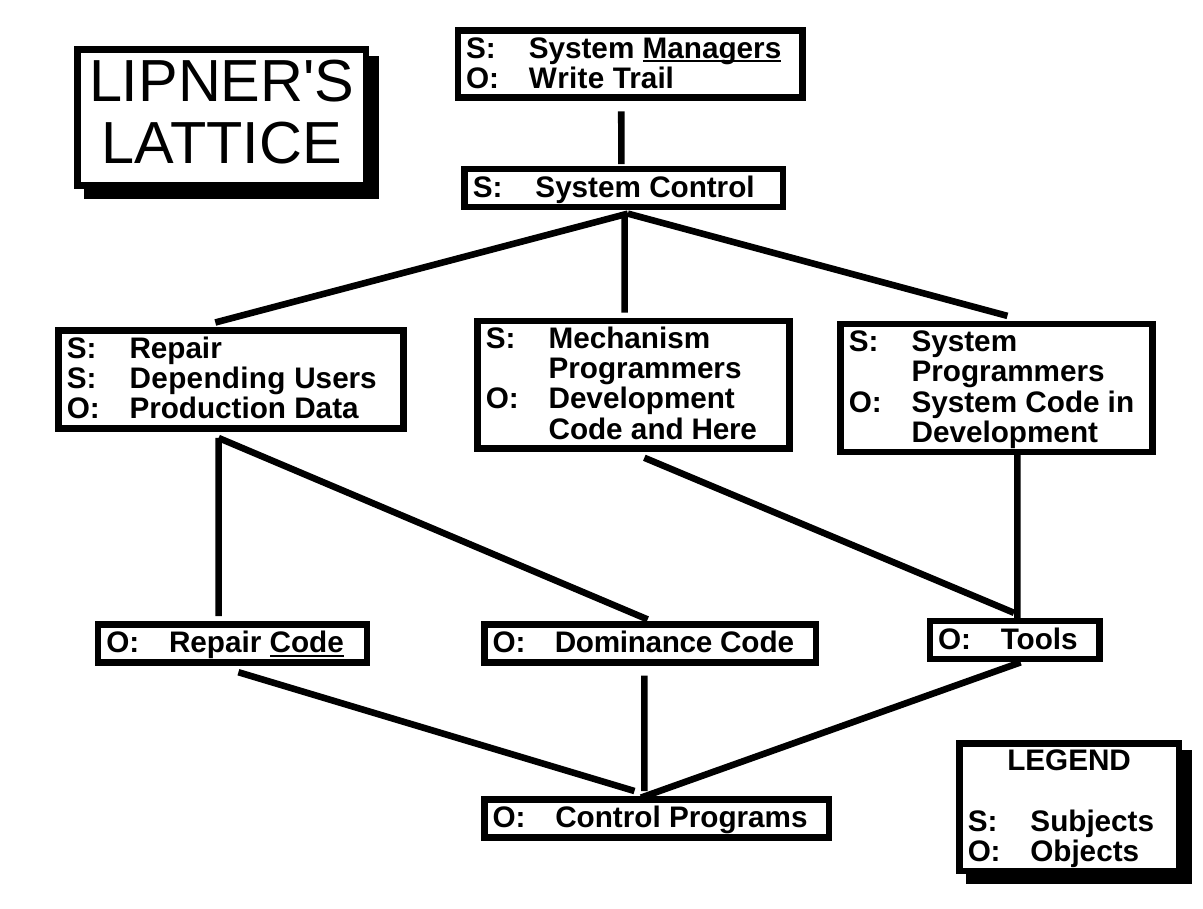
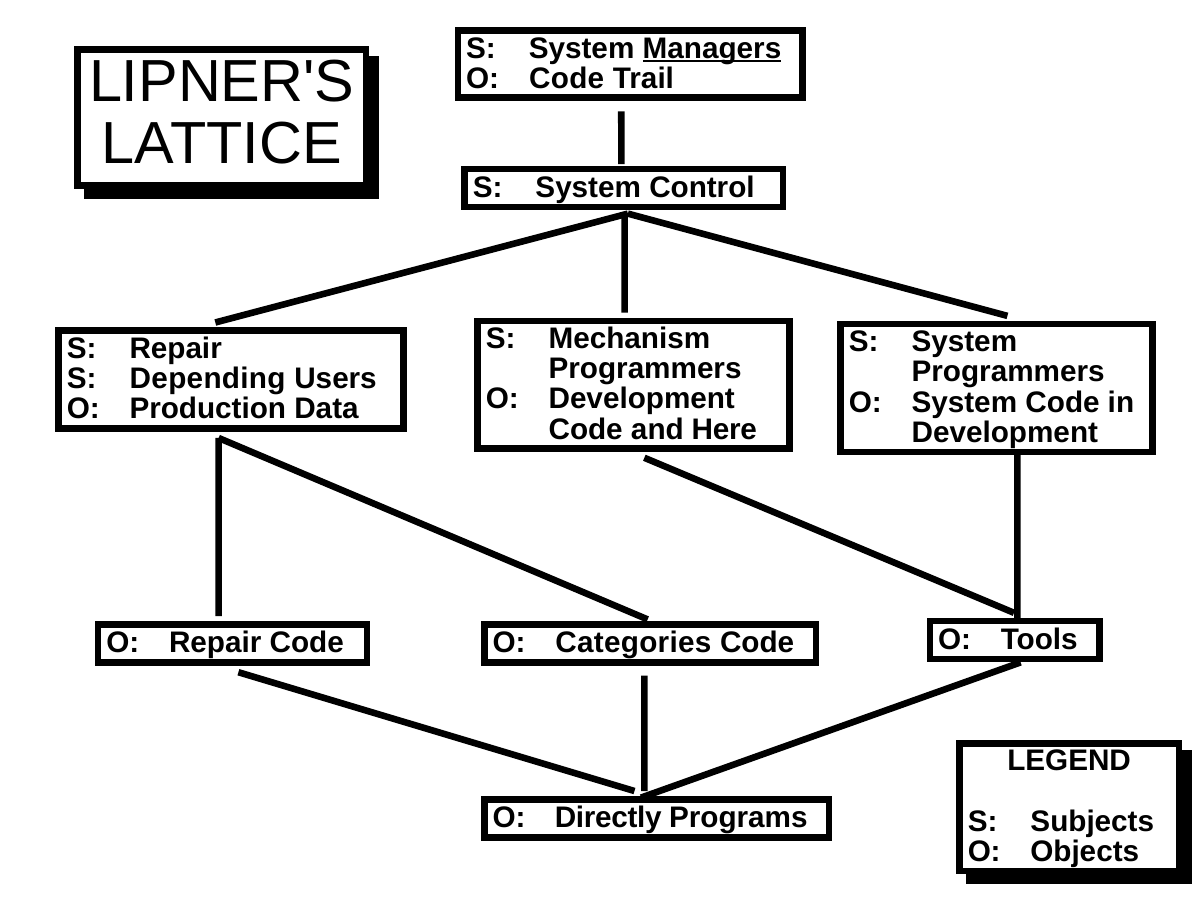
O Write: Write -> Code
Code at (307, 643) underline: present -> none
Dominance: Dominance -> Categories
O Control: Control -> Directly
